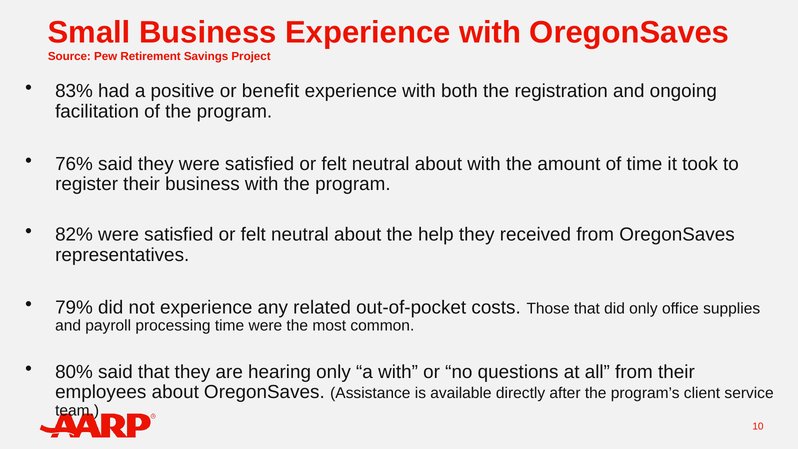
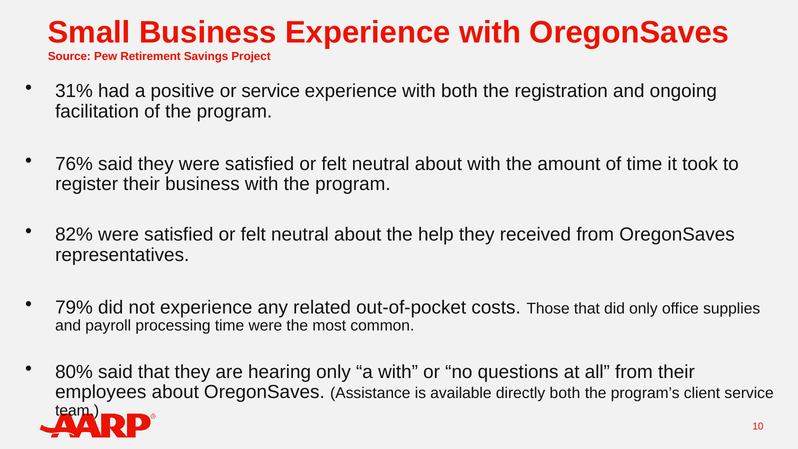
83%: 83% -> 31%
or benefit: benefit -> service
directly after: after -> both
